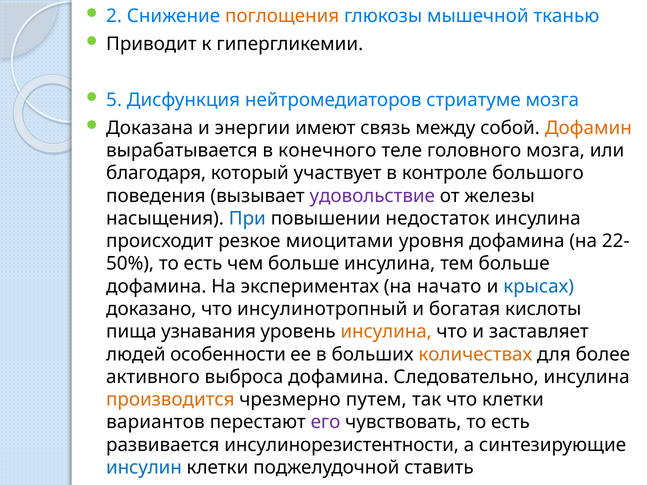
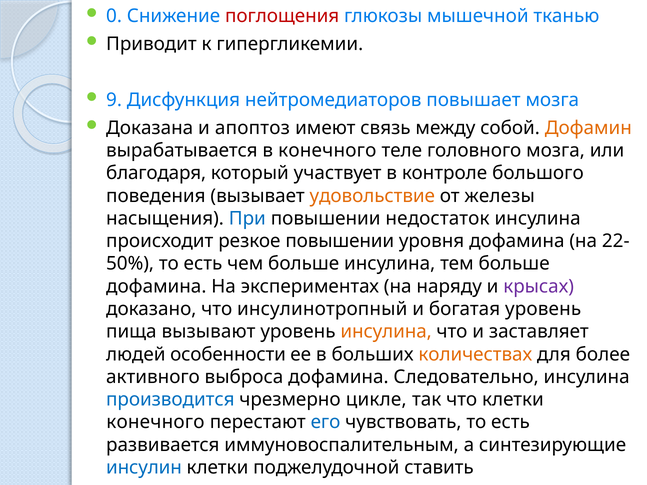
2: 2 -> 0
поглощения colour: orange -> red
5: 5 -> 9
стриатуме: стриатуме -> повышает
энергии: энергии -> апоптоз
удовольствие colour: purple -> orange
резкое миоцитами: миоцитами -> повышении
начато: начато -> наряду
крысах colour: blue -> purple
богатая кислоты: кислоты -> уровень
узнавания: узнавания -> вызывают
производится colour: orange -> blue
путем: путем -> цикле
вариантов at (155, 422): вариантов -> конечного
его colour: purple -> blue
инсулинорезистентности: инсулинорезистентности -> иммуновоспалительным
